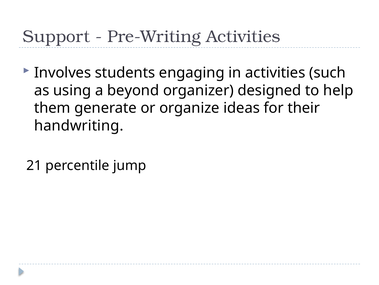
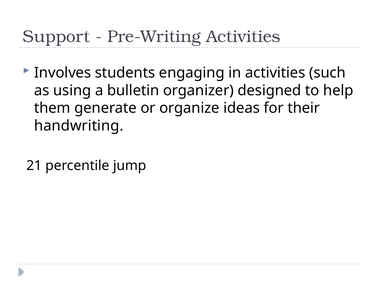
beyond: beyond -> bulletin
